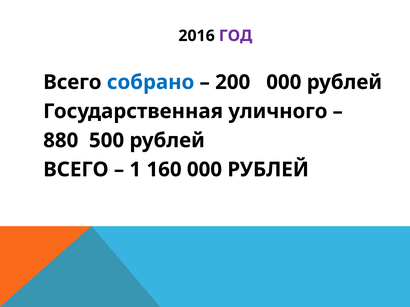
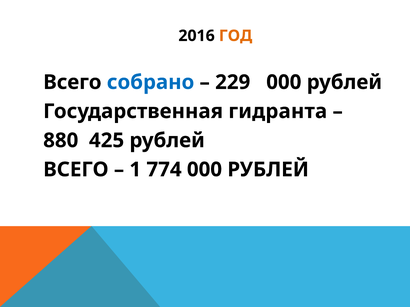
ГОД colour: purple -> orange
200: 200 -> 229
уличного: уличного -> гидранта
500: 500 -> 425
160: 160 -> 774
